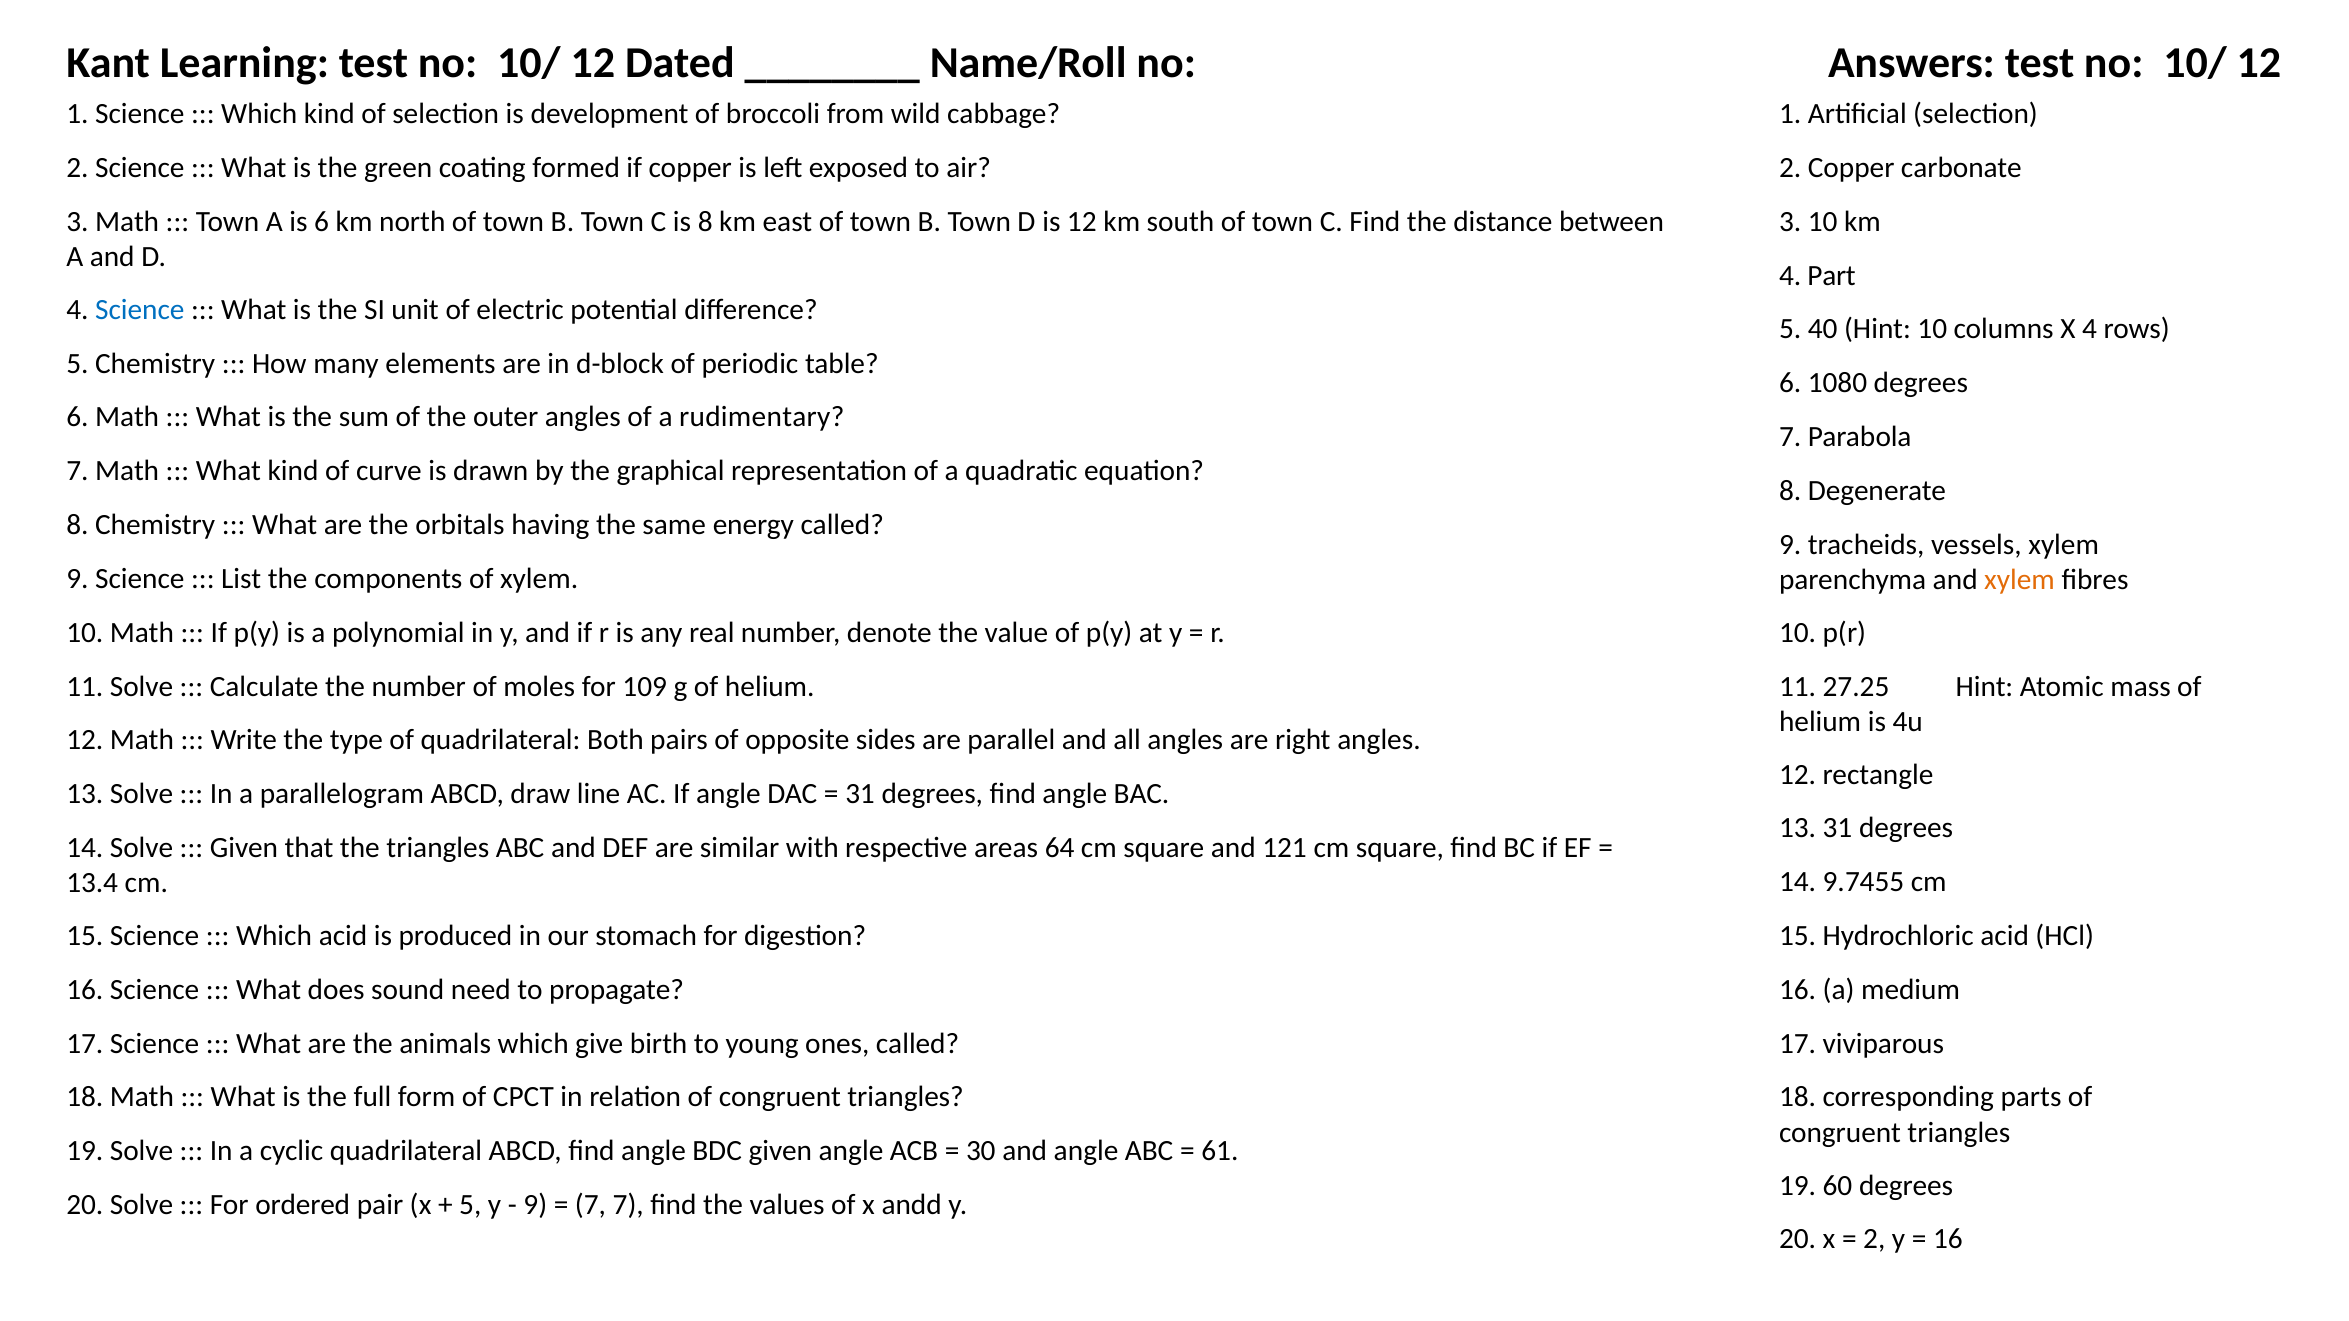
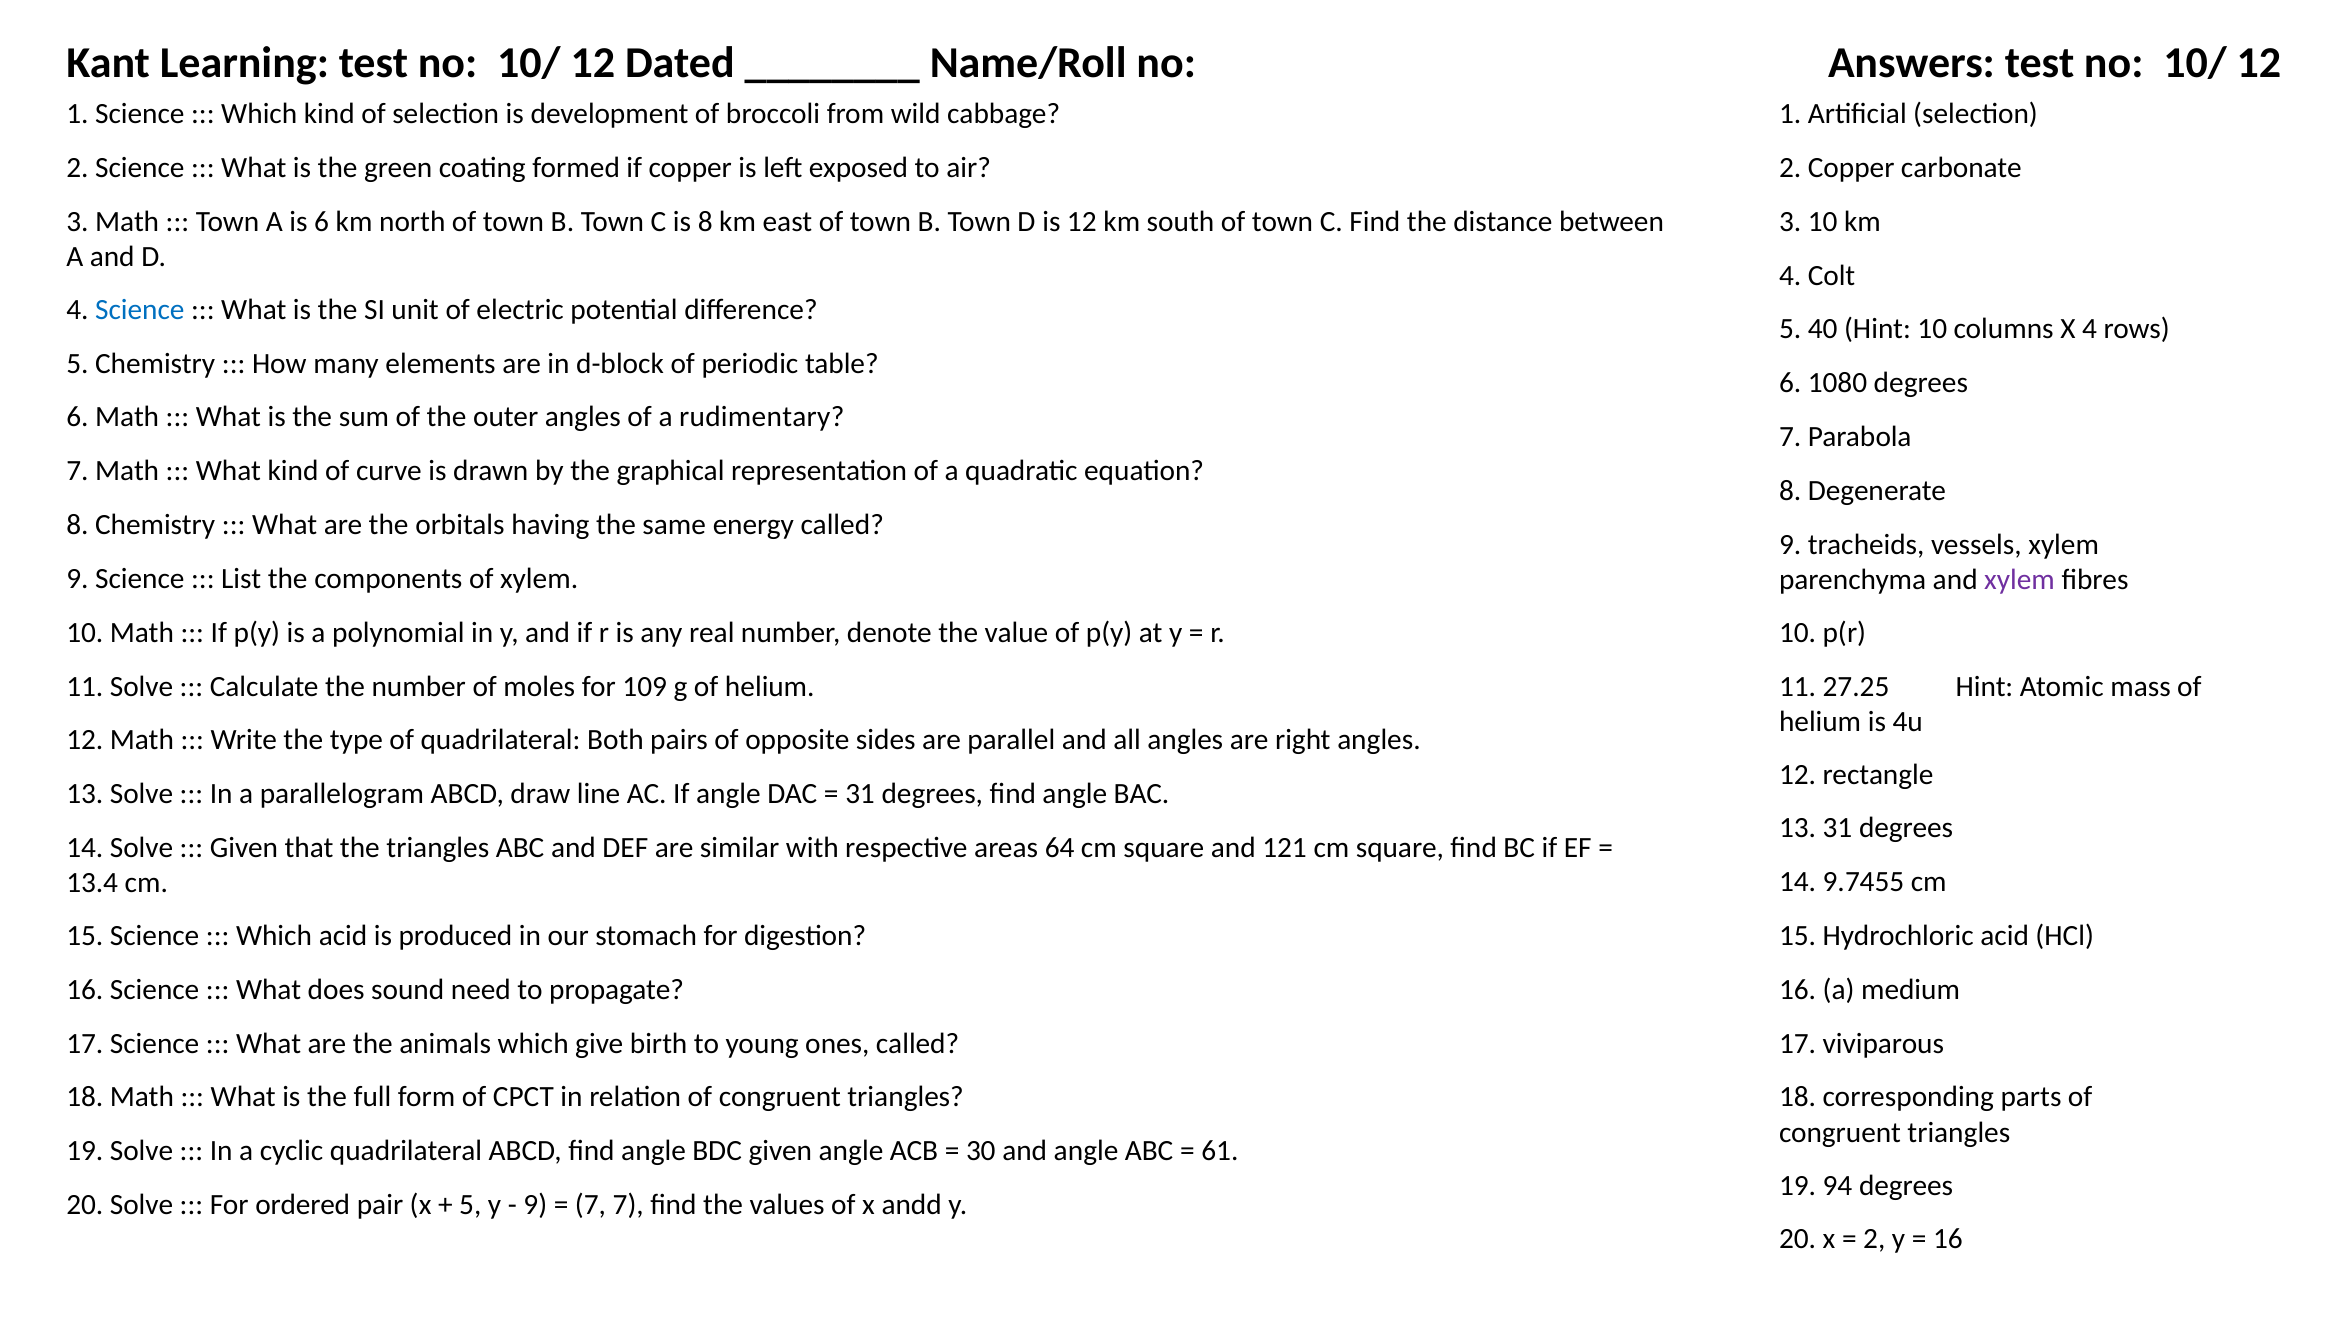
Part: Part -> Colt
xylem at (2020, 580) colour: orange -> purple
60: 60 -> 94
